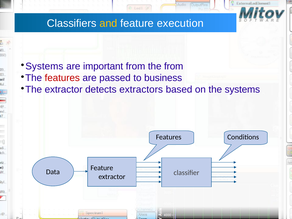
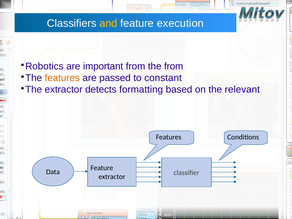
Systems at (44, 66): Systems -> Robotics
features at (62, 78) colour: red -> orange
business: business -> constant
extractors: extractors -> formatting
the systems: systems -> relevant
